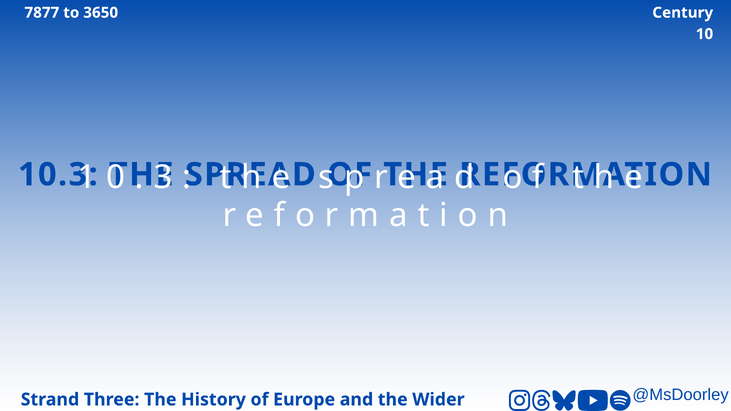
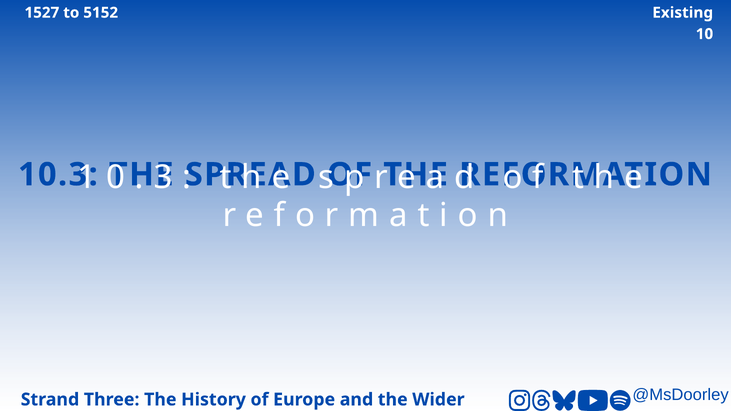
7877: 7877 -> 1527
3650: 3650 -> 5152
Century: Century -> Existing
